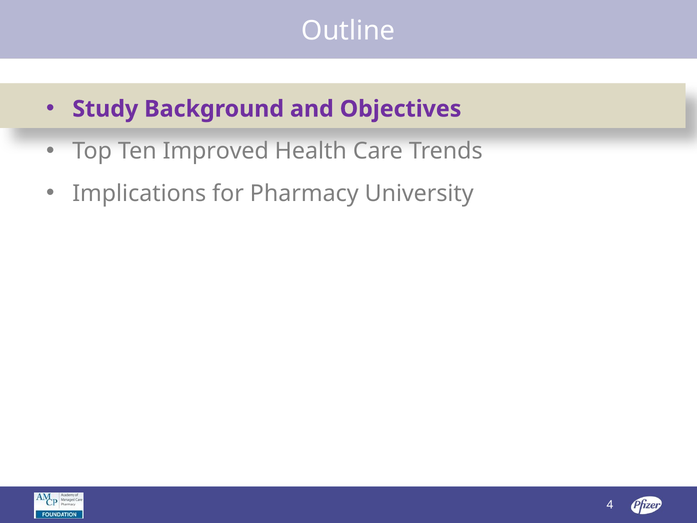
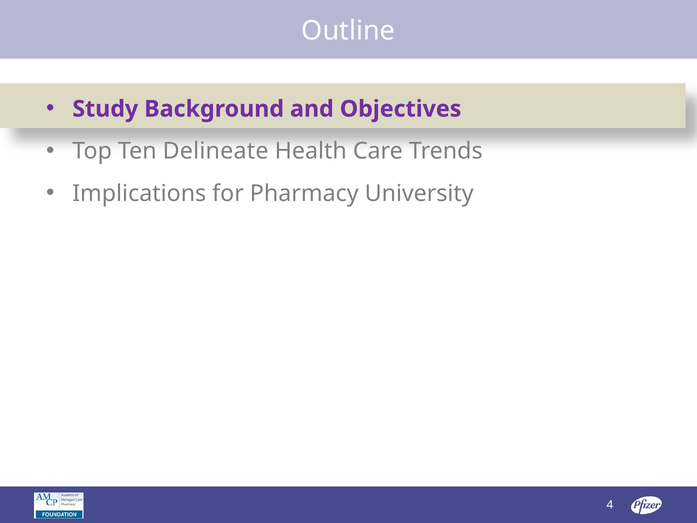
Improved: Improved -> Delineate
